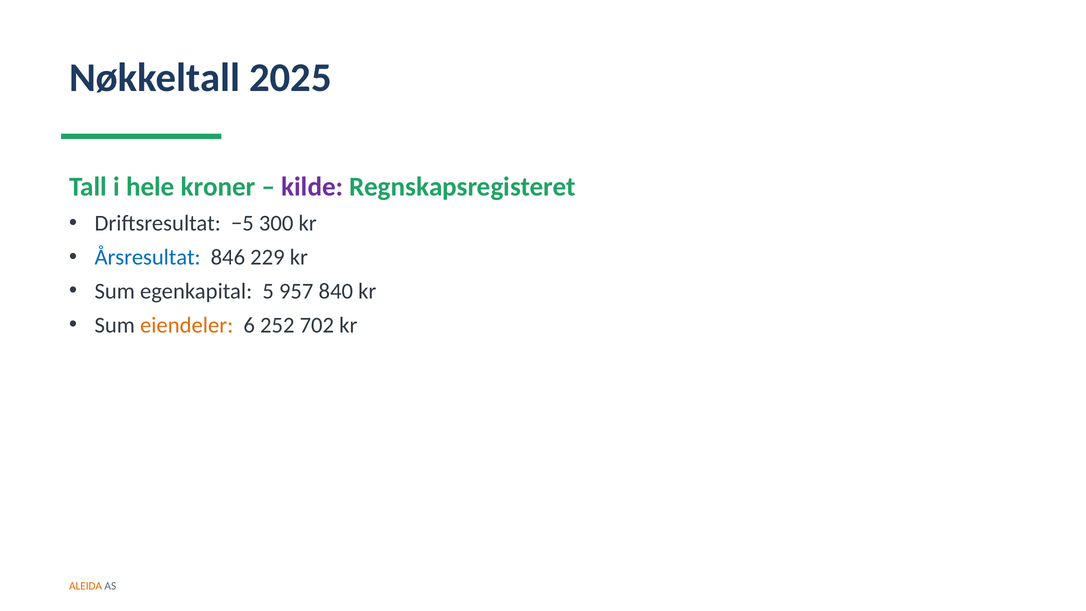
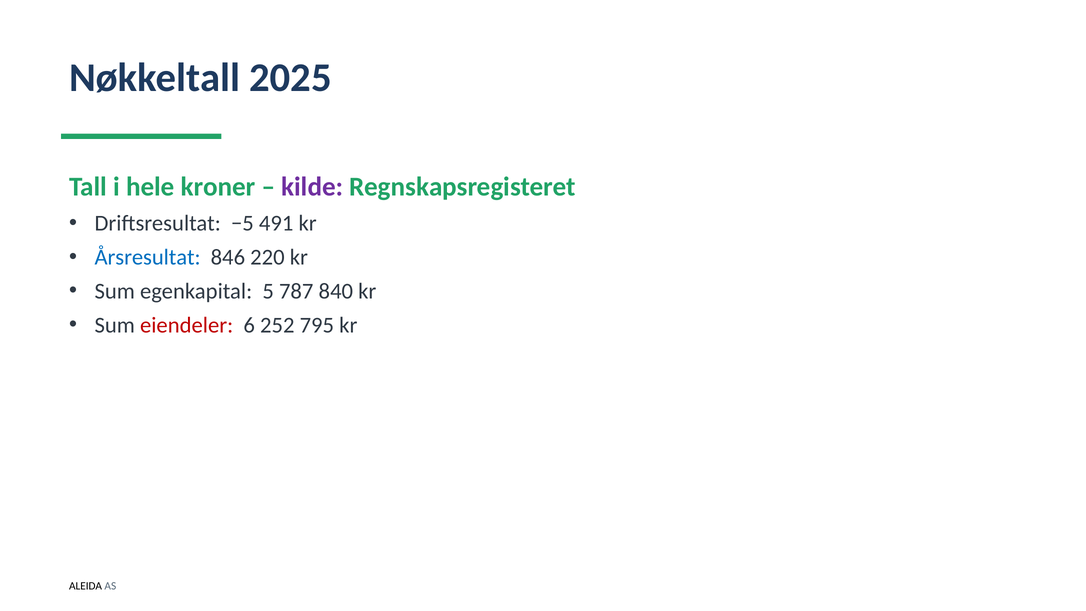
300: 300 -> 491
229: 229 -> 220
957: 957 -> 787
eiendeler colour: orange -> red
702: 702 -> 795
ALEIDA colour: orange -> black
